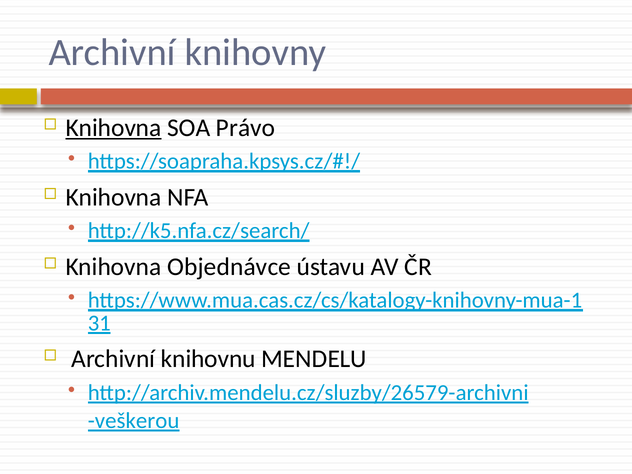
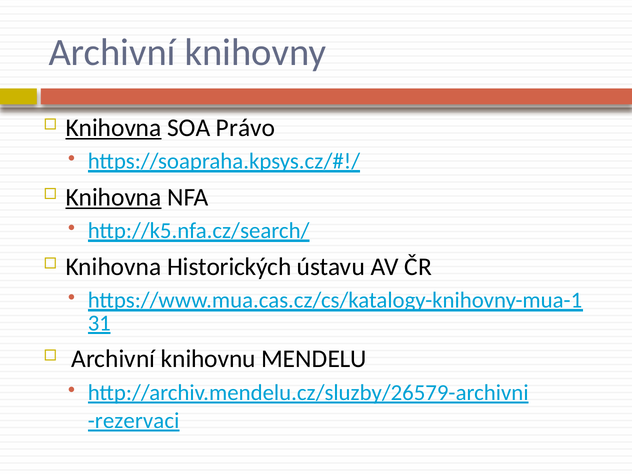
Knihovna at (114, 197) underline: none -> present
Objednávce: Objednávce -> Historických
veškerou: veškerou -> rezervaci
